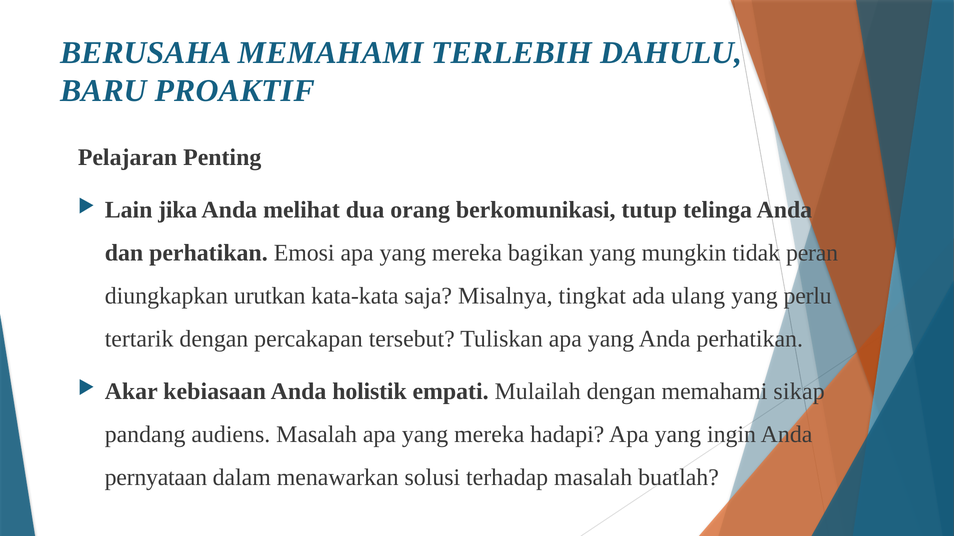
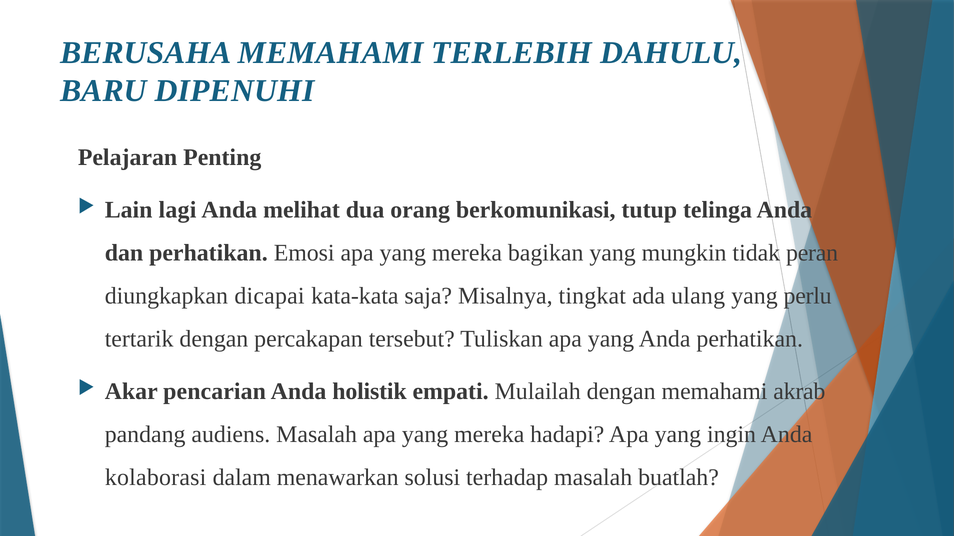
PROAKTIF: PROAKTIF -> DIPENUHI
jika: jika -> lagi
urutkan: urutkan -> dicapai
kebiasaan: kebiasaan -> pencarian
sikap: sikap -> akrab
pernyataan: pernyataan -> kolaborasi
